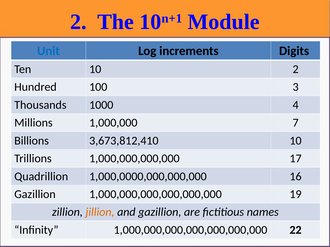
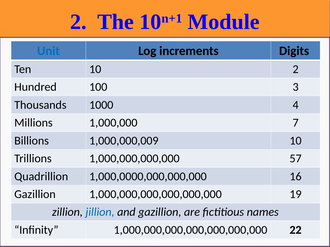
3,673,812,410: 3,673,812,410 -> 1,000,000,009
17: 17 -> 57
jillion colour: orange -> blue
